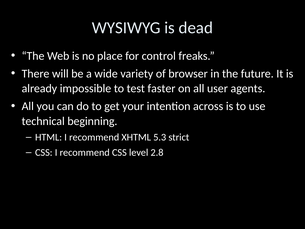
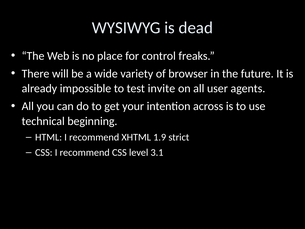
faster: faster -> invite
5.3: 5.3 -> 1.9
2.8: 2.8 -> 3.1
